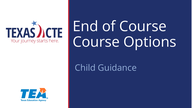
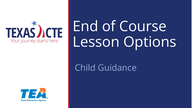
Course at (96, 42): Course -> Lesson
